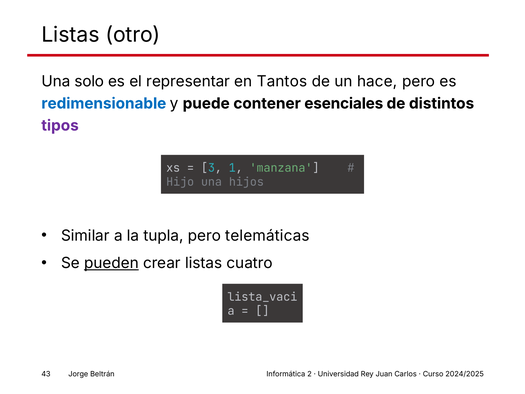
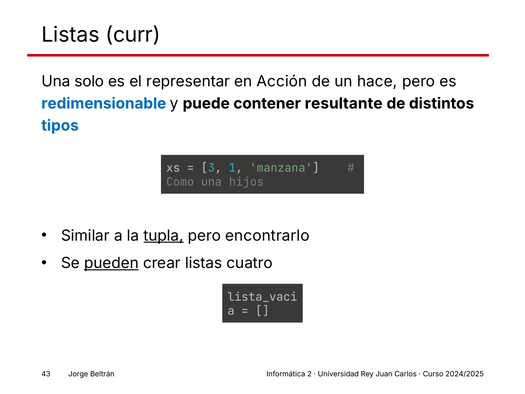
otro: otro -> curr
Tantos: Tantos -> Acción
esenciales: esenciales -> resultante
tipos colour: purple -> blue
Hijo: Hijo -> Como
tupla underline: none -> present
telemáticas: telemáticas -> encontrarlo
